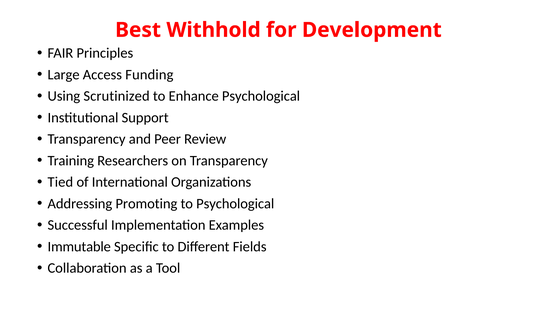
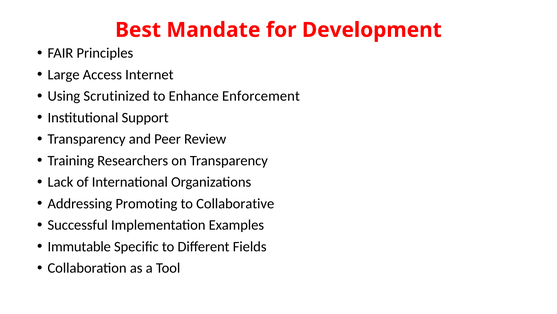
Withhold: Withhold -> Mandate
Funding: Funding -> Internet
Enhance Psychological: Psychological -> Enforcement
Tied: Tied -> Lack
to Psychological: Psychological -> Collaborative
